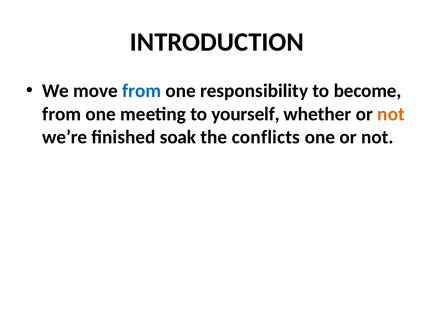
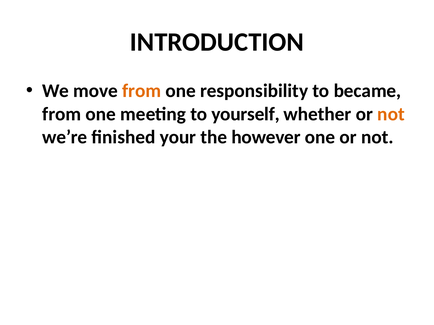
from at (142, 91) colour: blue -> orange
become: become -> became
soak: soak -> your
conflicts: conflicts -> however
